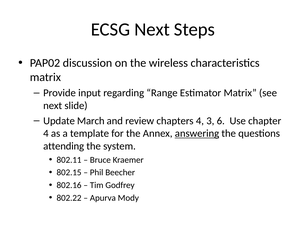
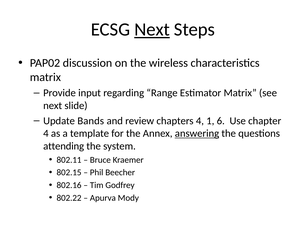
Next at (152, 30) underline: none -> present
March: March -> Bands
3: 3 -> 1
